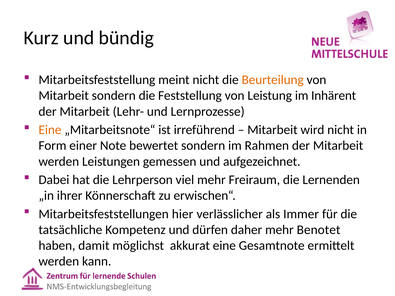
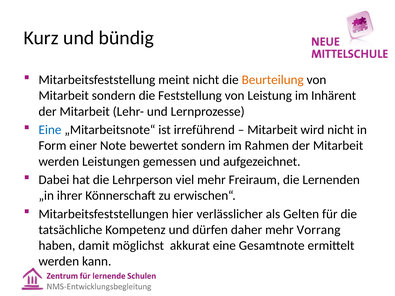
Eine at (50, 130) colour: orange -> blue
Immer: Immer -> Gelten
Benotet: Benotet -> Vorrang
